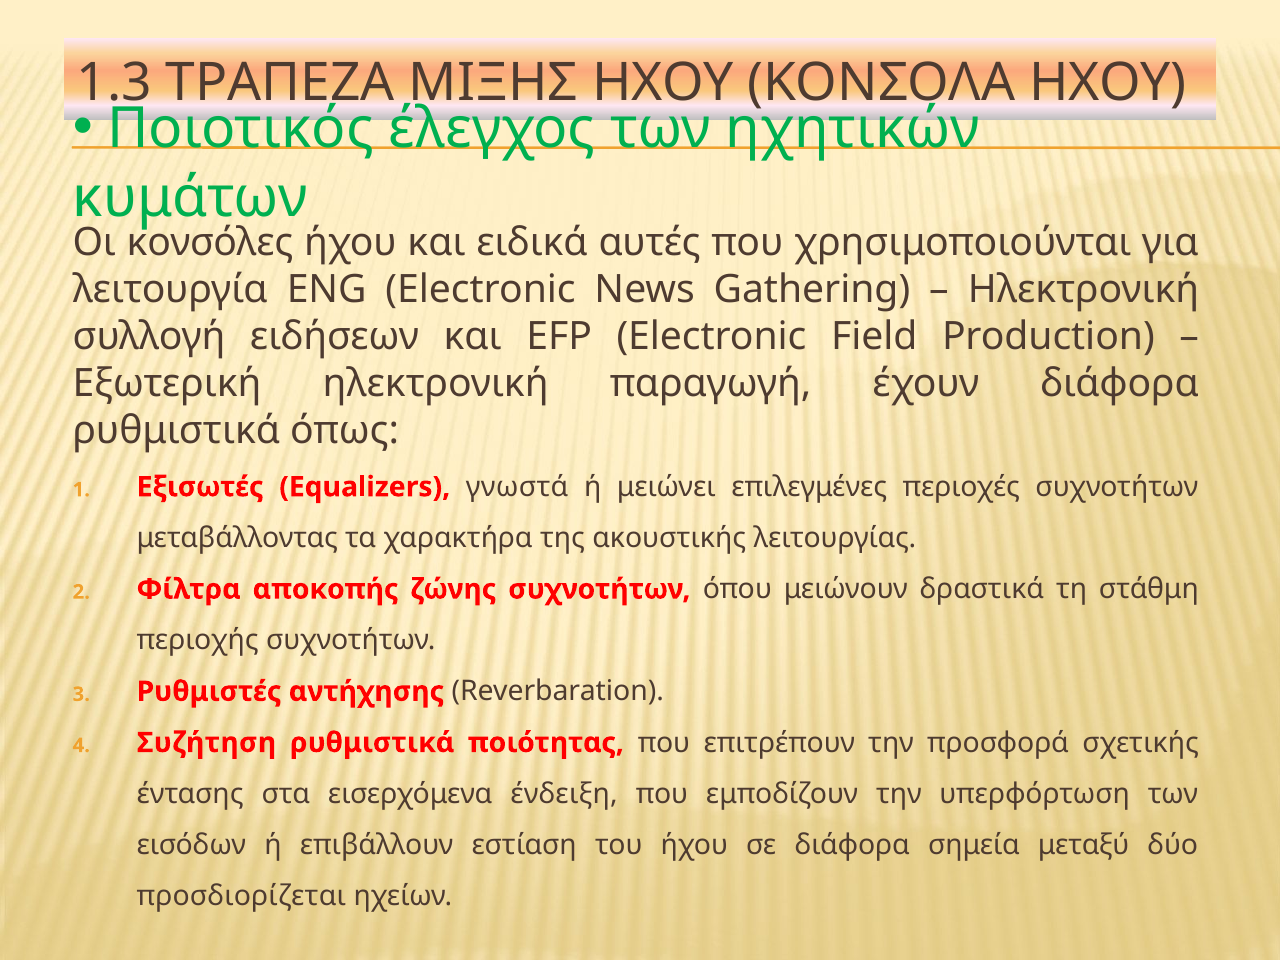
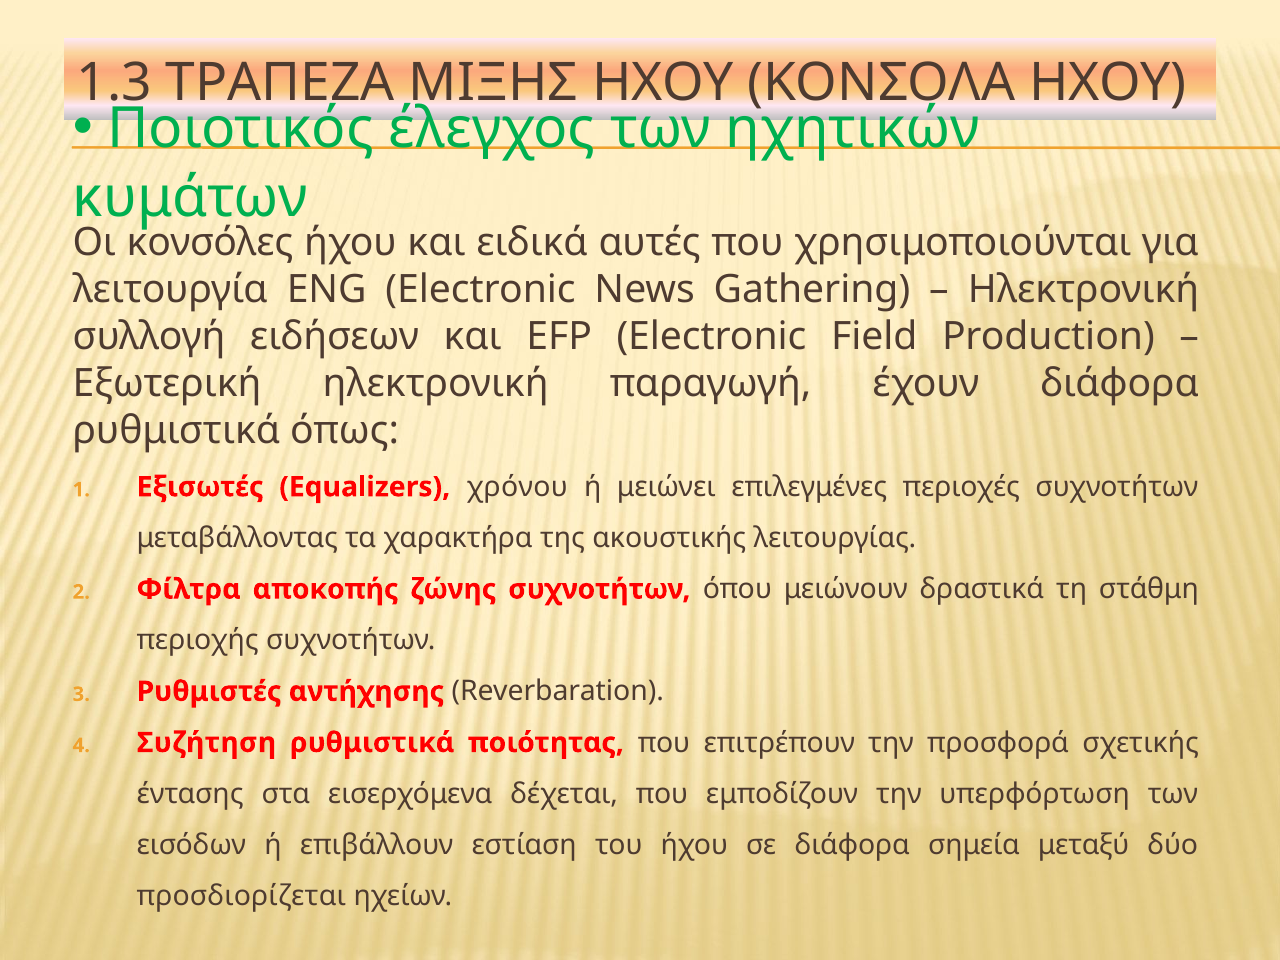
γνωστά: γνωστά -> χρόνου
ένδειξη: ένδειξη -> δέχεται
